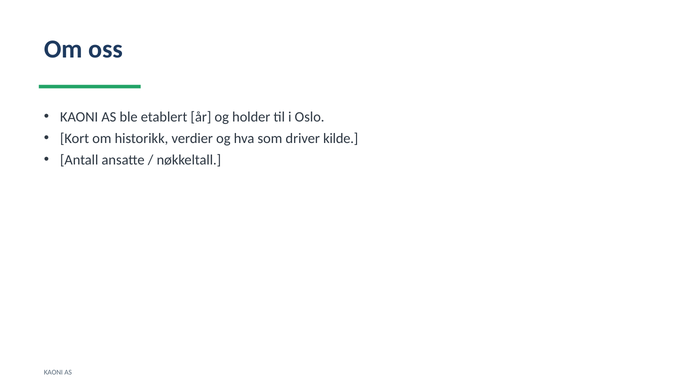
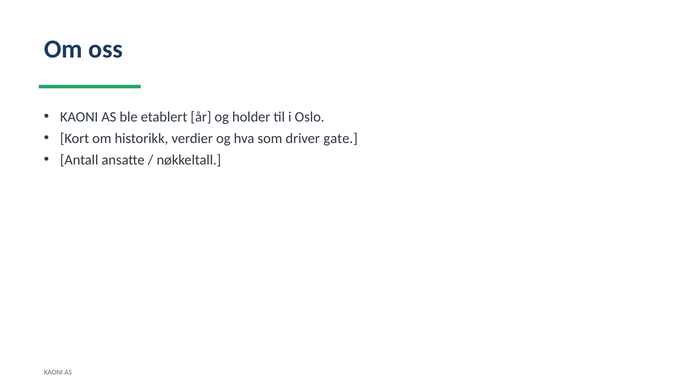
kilde: kilde -> gate
